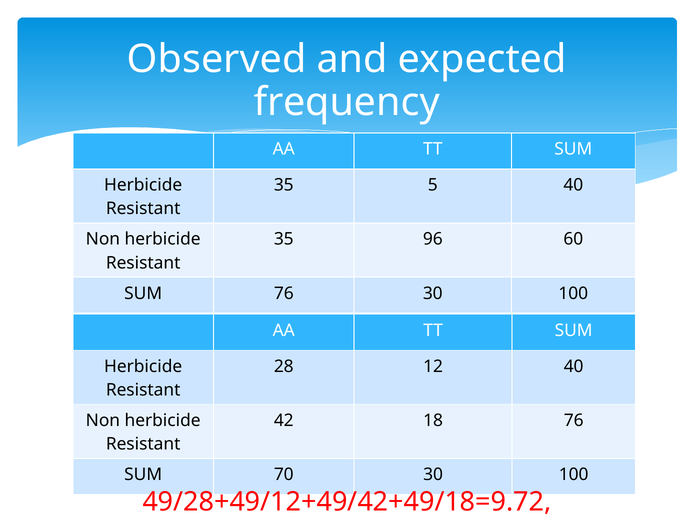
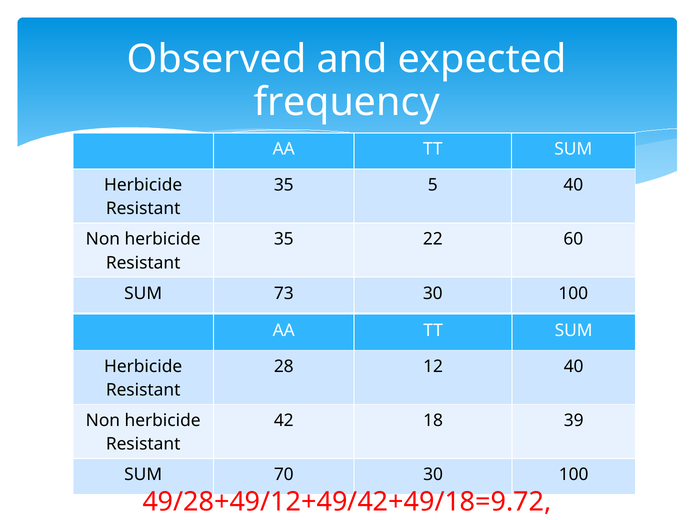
96: 96 -> 22
SUM 76: 76 -> 73
18 76: 76 -> 39
